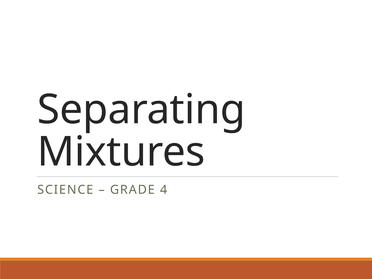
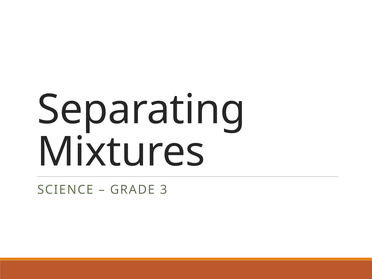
4: 4 -> 3
